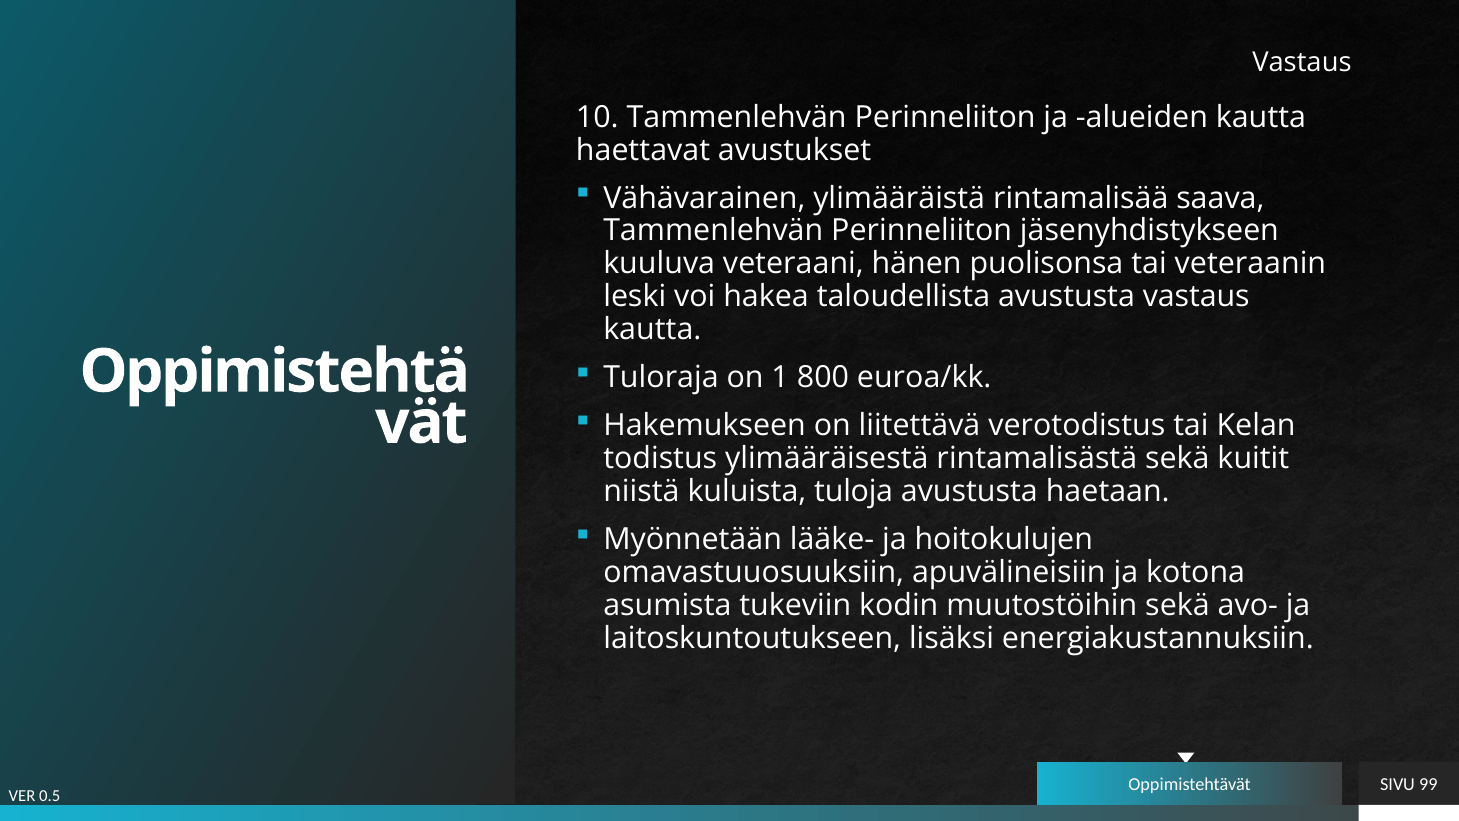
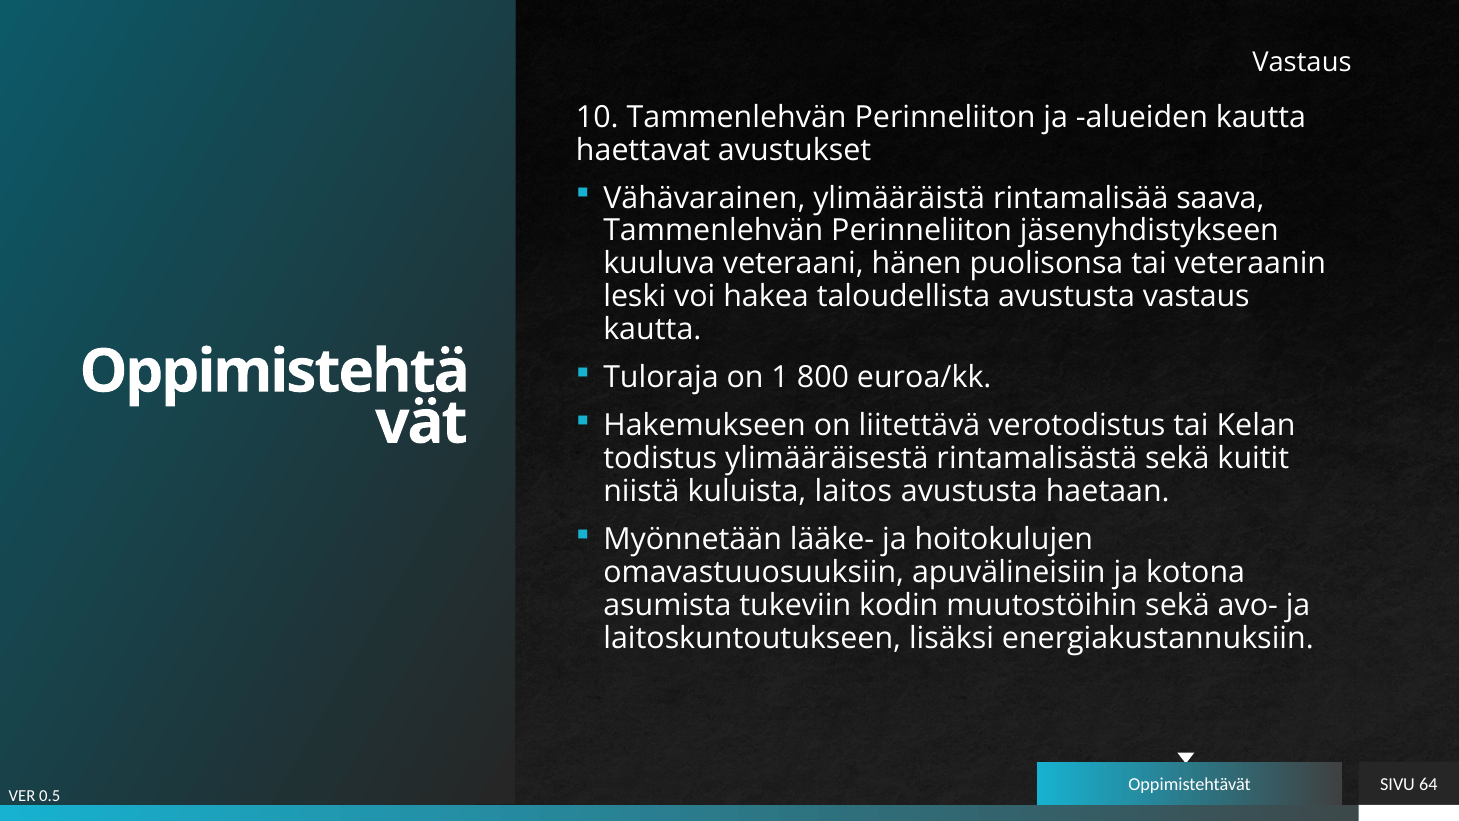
tuloja: tuloja -> laitos
99: 99 -> 64
